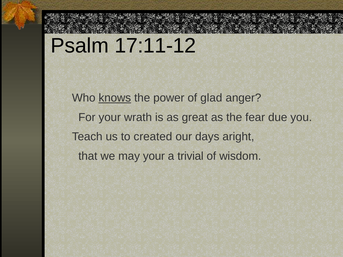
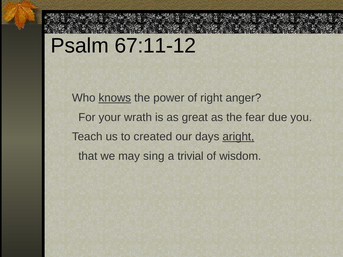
17:11-12: 17:11-12 -> 67:11-12
glad: glad -> right
aright underline: none -> present
may your: your -> sing
